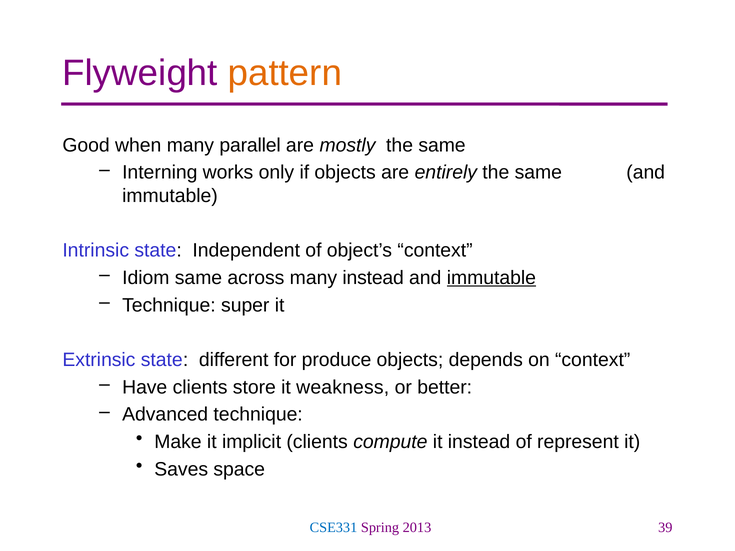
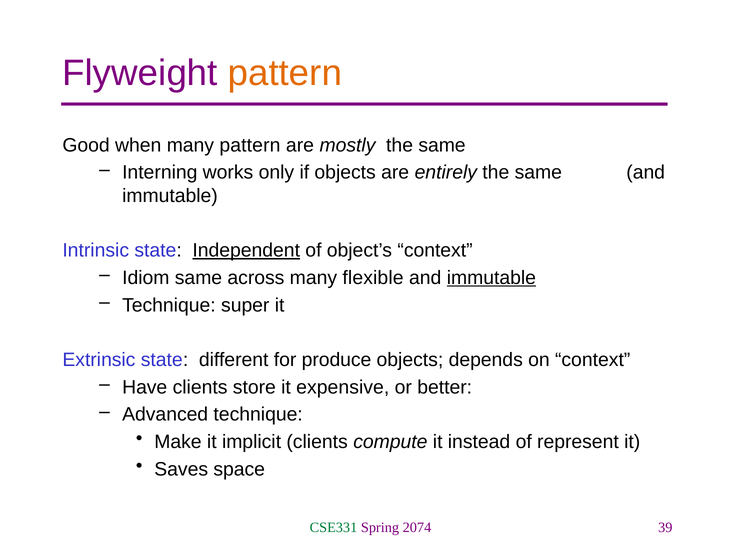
many parallel: parallel -> pattern
Independent underline: none -> present
many instead: instead -> flexible
weakness: weakness -> expensive
CSE331 colour: blue -> green
2013: 2013 -> 2074
